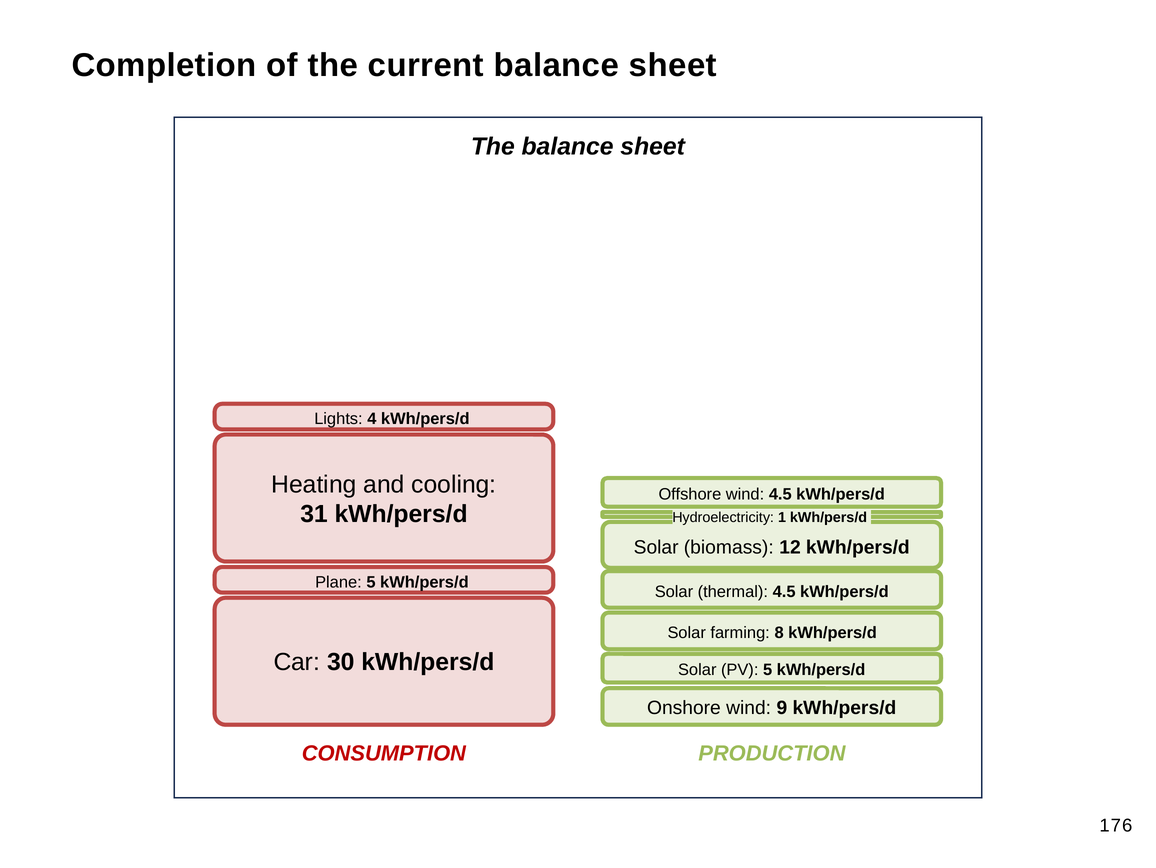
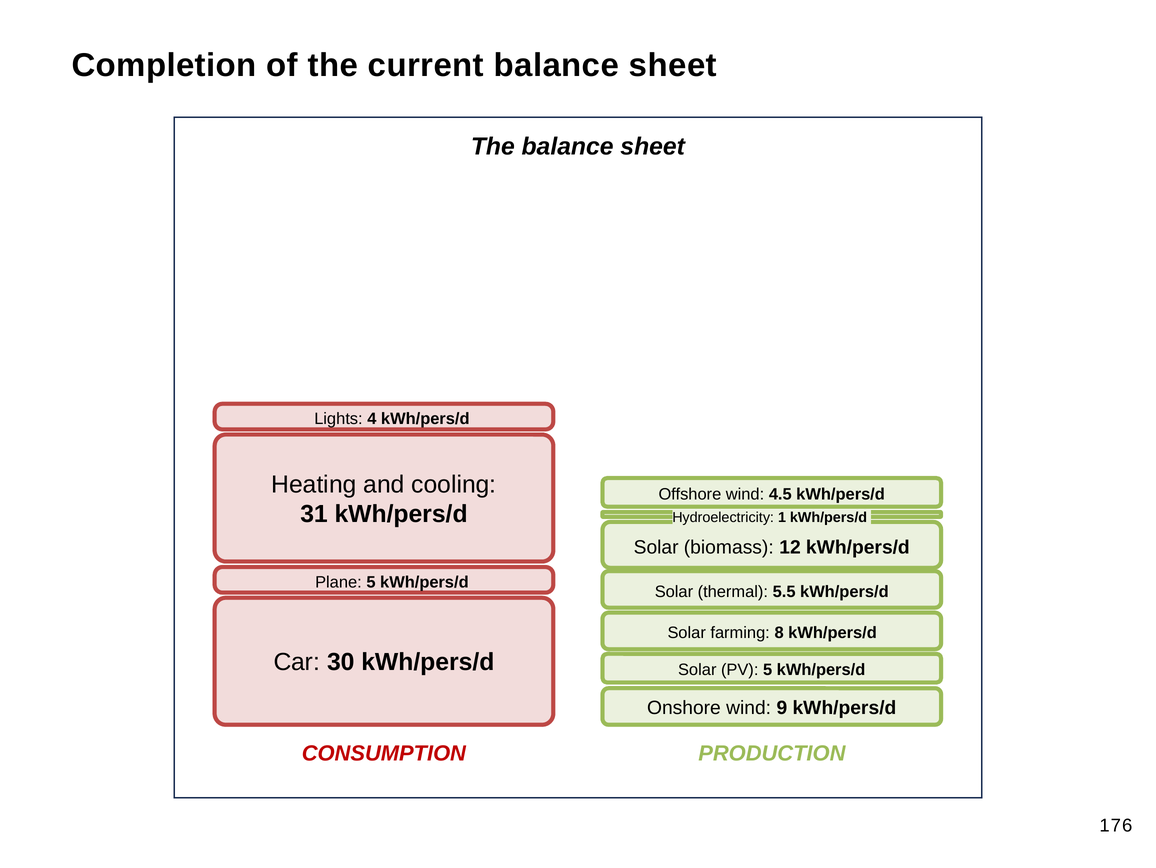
thermal 4.5: 4.5 -> 5.5
